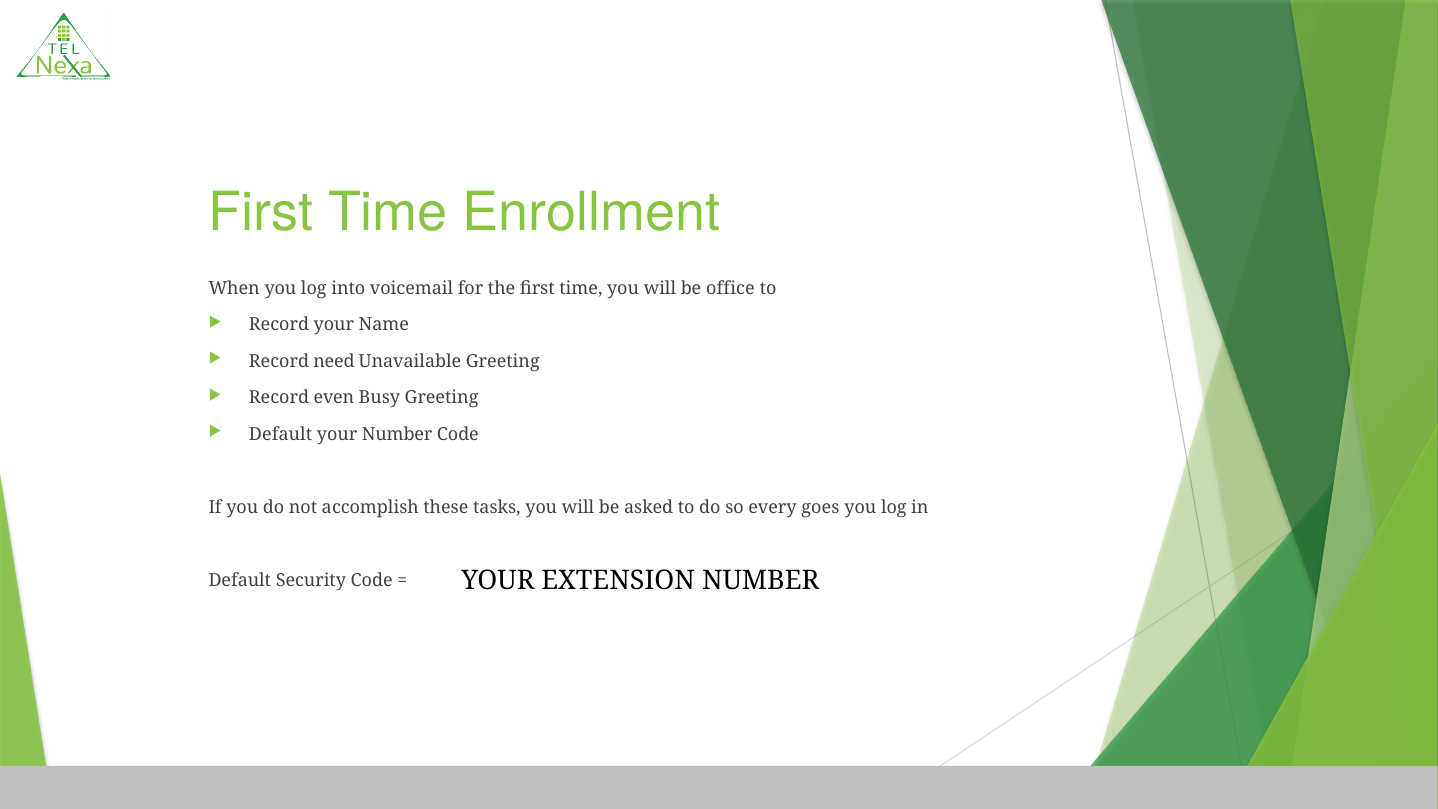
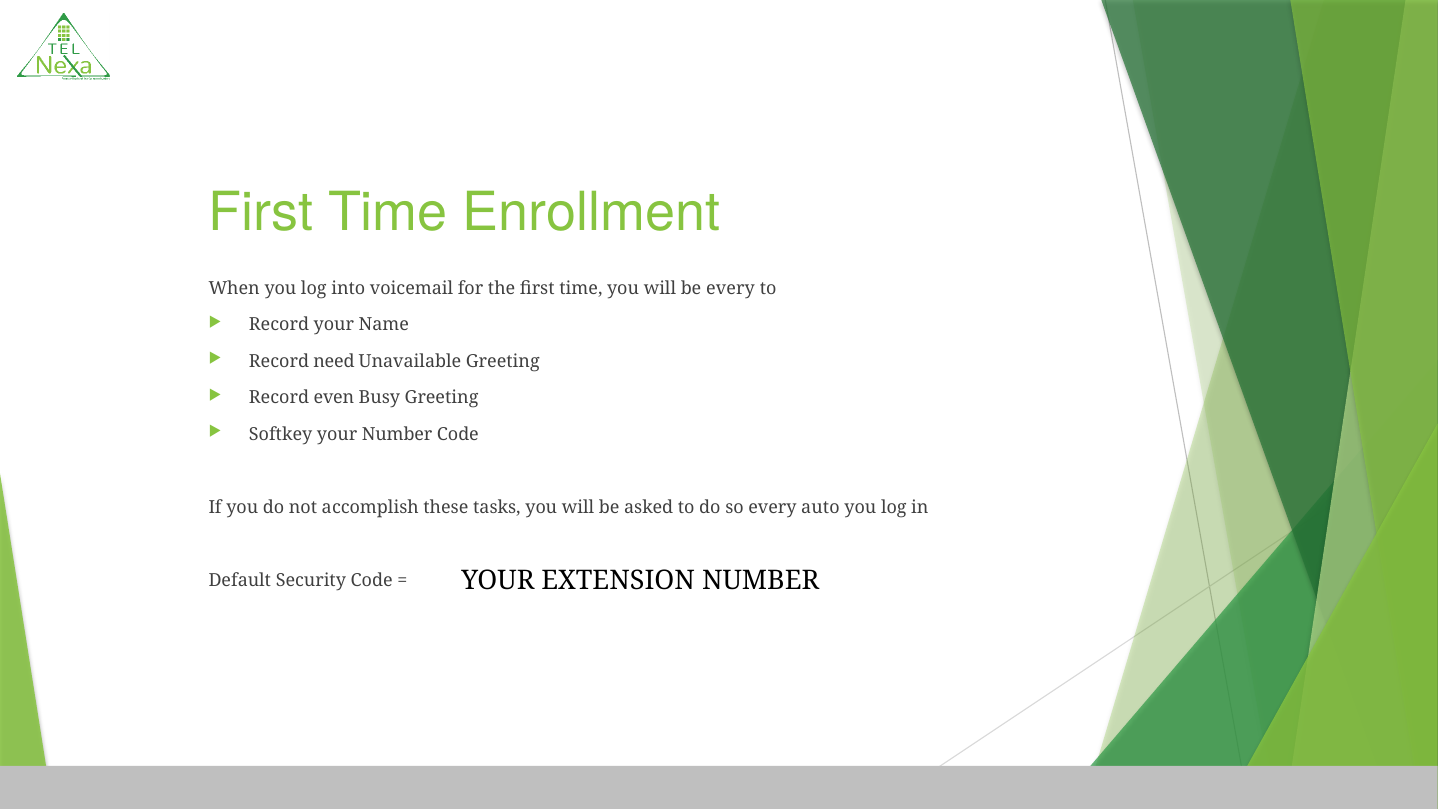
be office: office -> every
Default at (281, 435): Default -> Softkey
goes: goes -> auto
